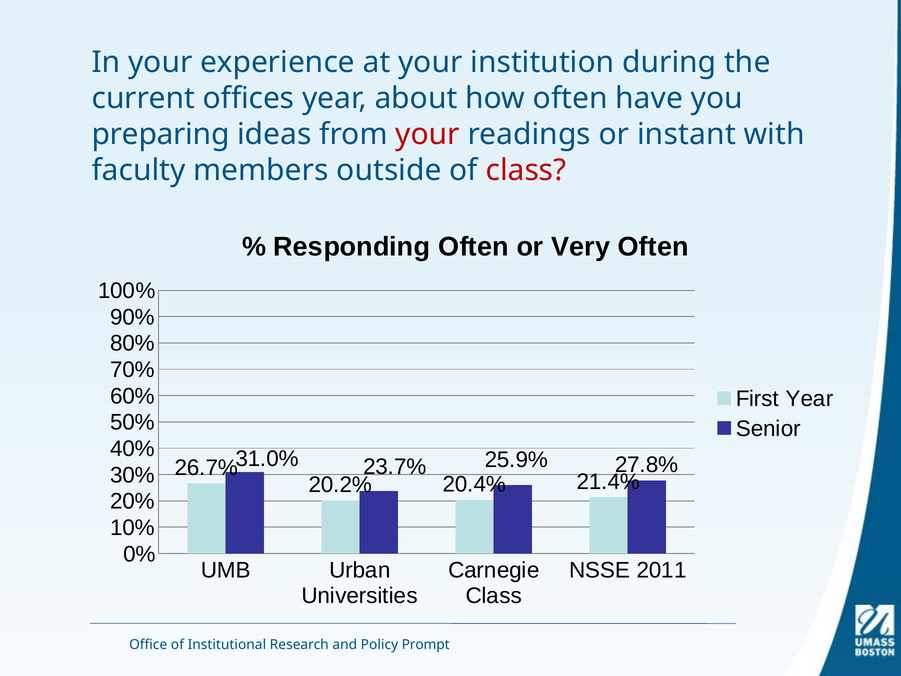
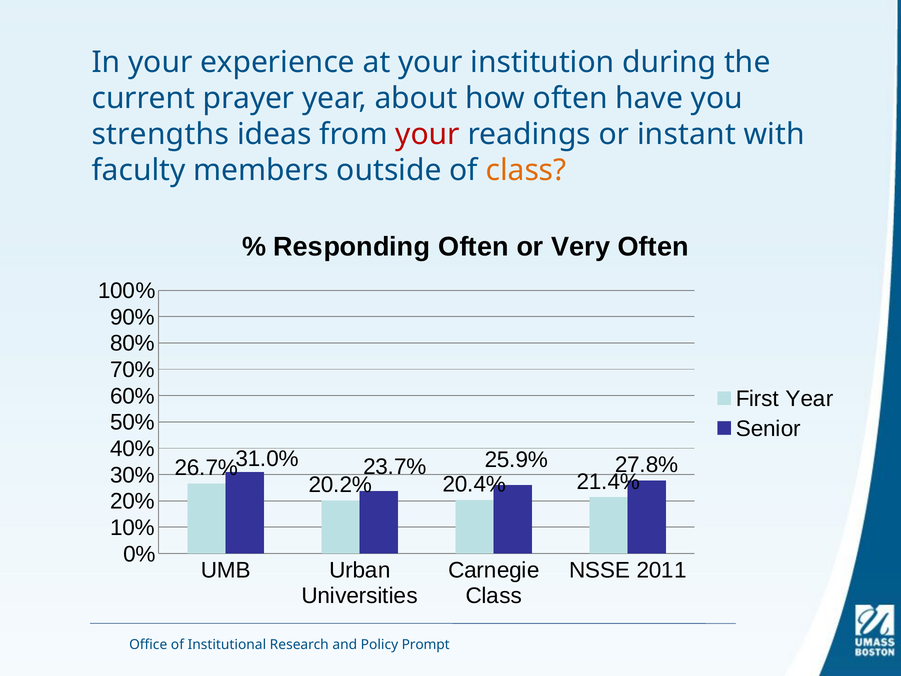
offices: offices -> prayer
preparing: preparing -> strengths
class at (526, 170) colour: red -> orange
